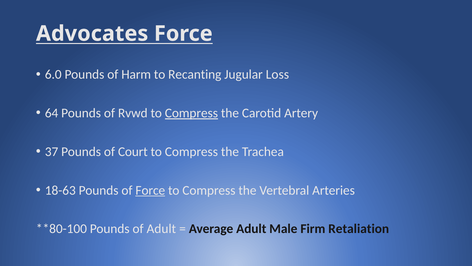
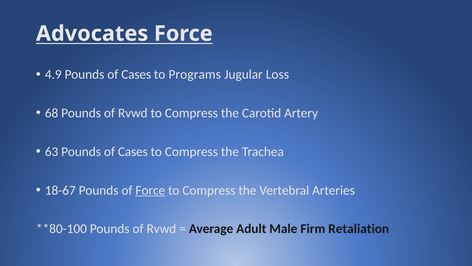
6.0: 6.0 -> 4.9
Harm at (136, 74): Harm -> Cases
Recanting: Recanting -> Programs
64: 64 -> 68
Compress at (191, 113) underline: present -> none
37: 37 -> 63
Court at (133, 151): Court -> Cases
18-63: 18-63 -> 18-67
Adult at (161, 228): Adult -> Rvwd
